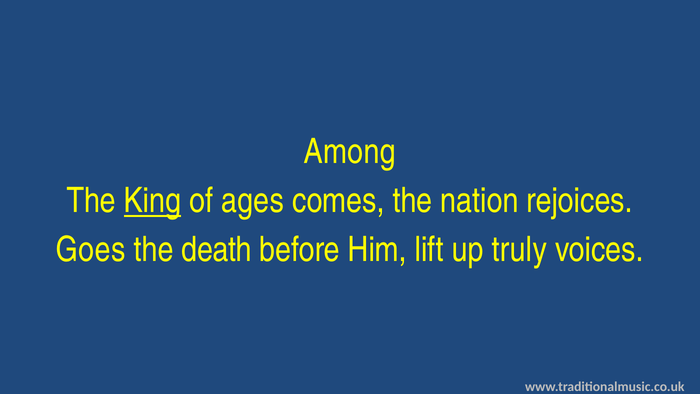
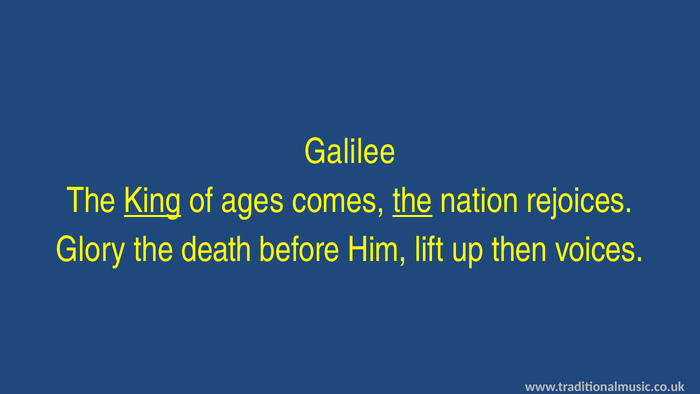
Among: Among -> Galilee
the at (412, 201) underline: none -> present
Goes: Goes -> Glory
truly: truly -> then
